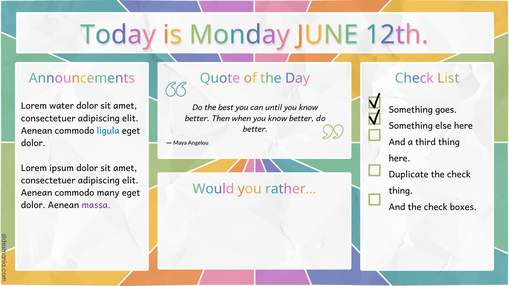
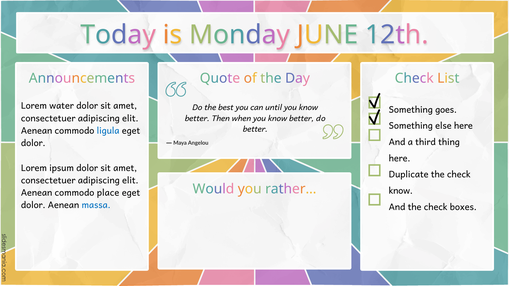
thing at (401, 191): thing -> know
many: many -> place
massa colour: purple -> blue
